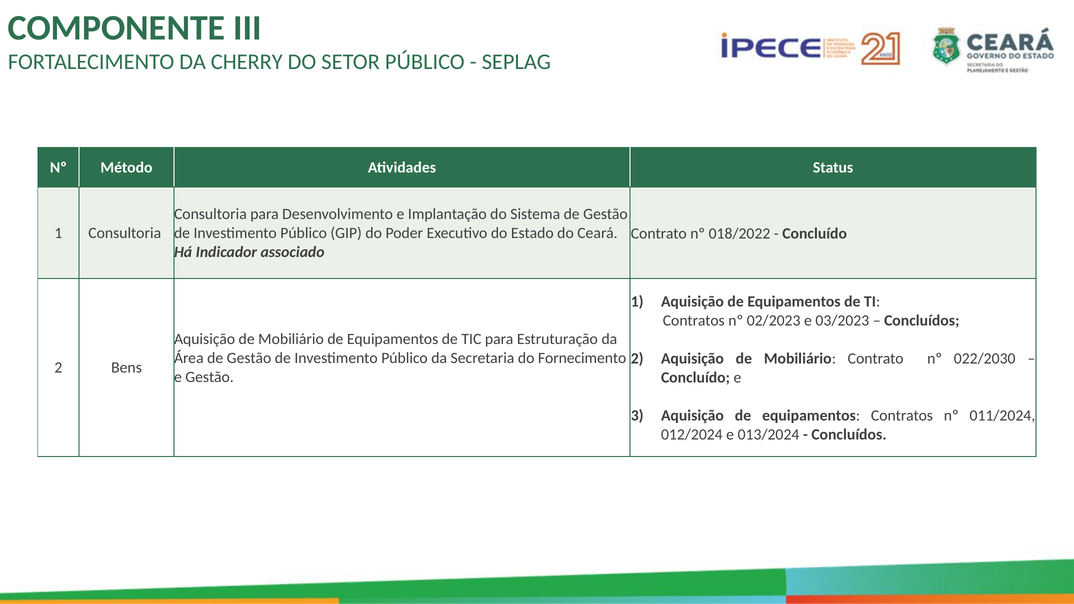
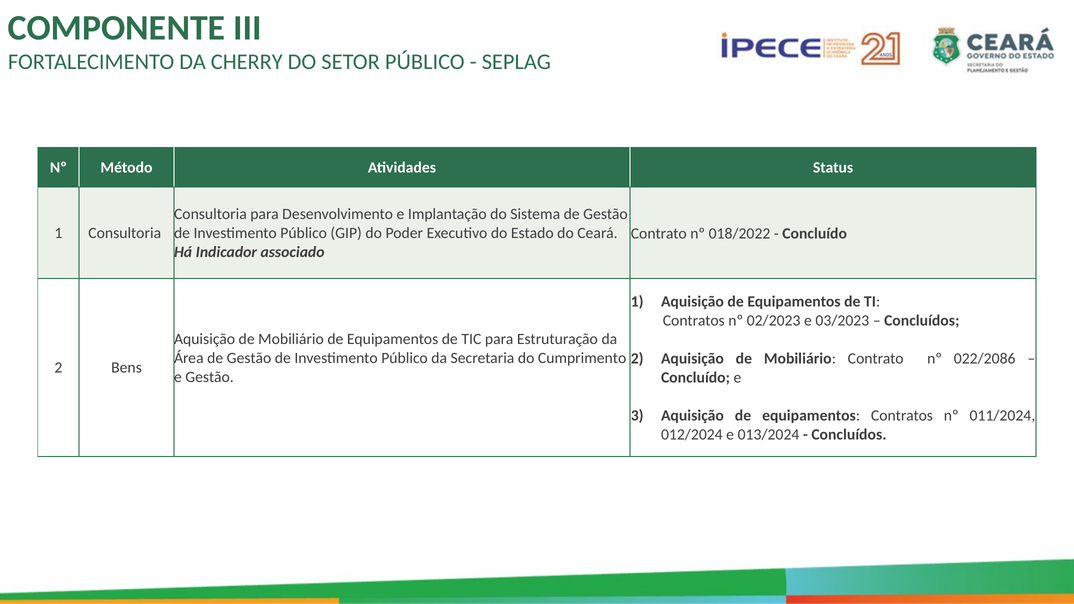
Fornecimento: Fornecimento -> Cumprimento
022/2030: 022/2030 -> 022/2086
